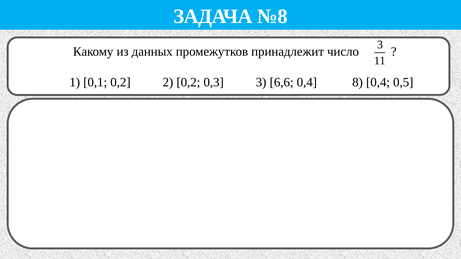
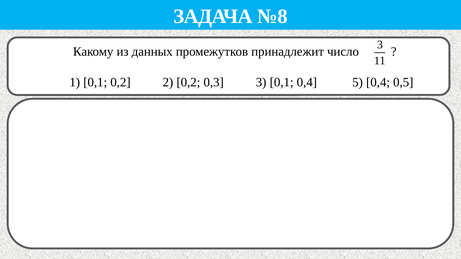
3 6,6: 6,6 -> 0,1
8: 8 -> 5
